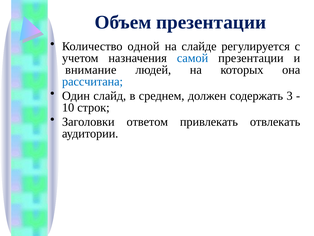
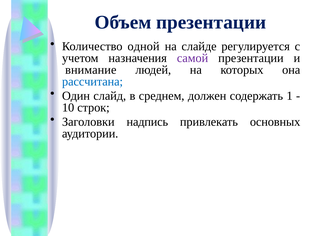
самой colour: blue -> purple
3: 3 -> 1
ответом: ответом -> надпись
отвлекать: отвлекать -> основных
